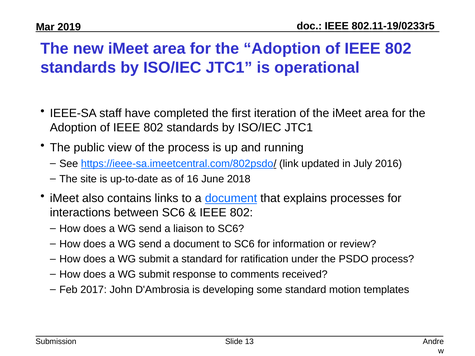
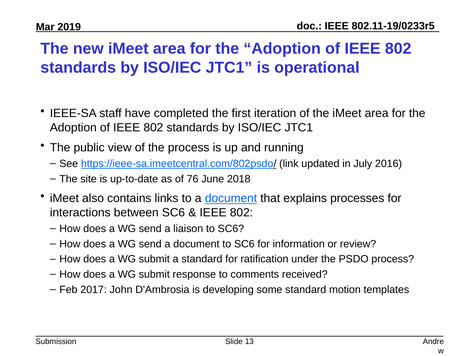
16: 16 -> 76
